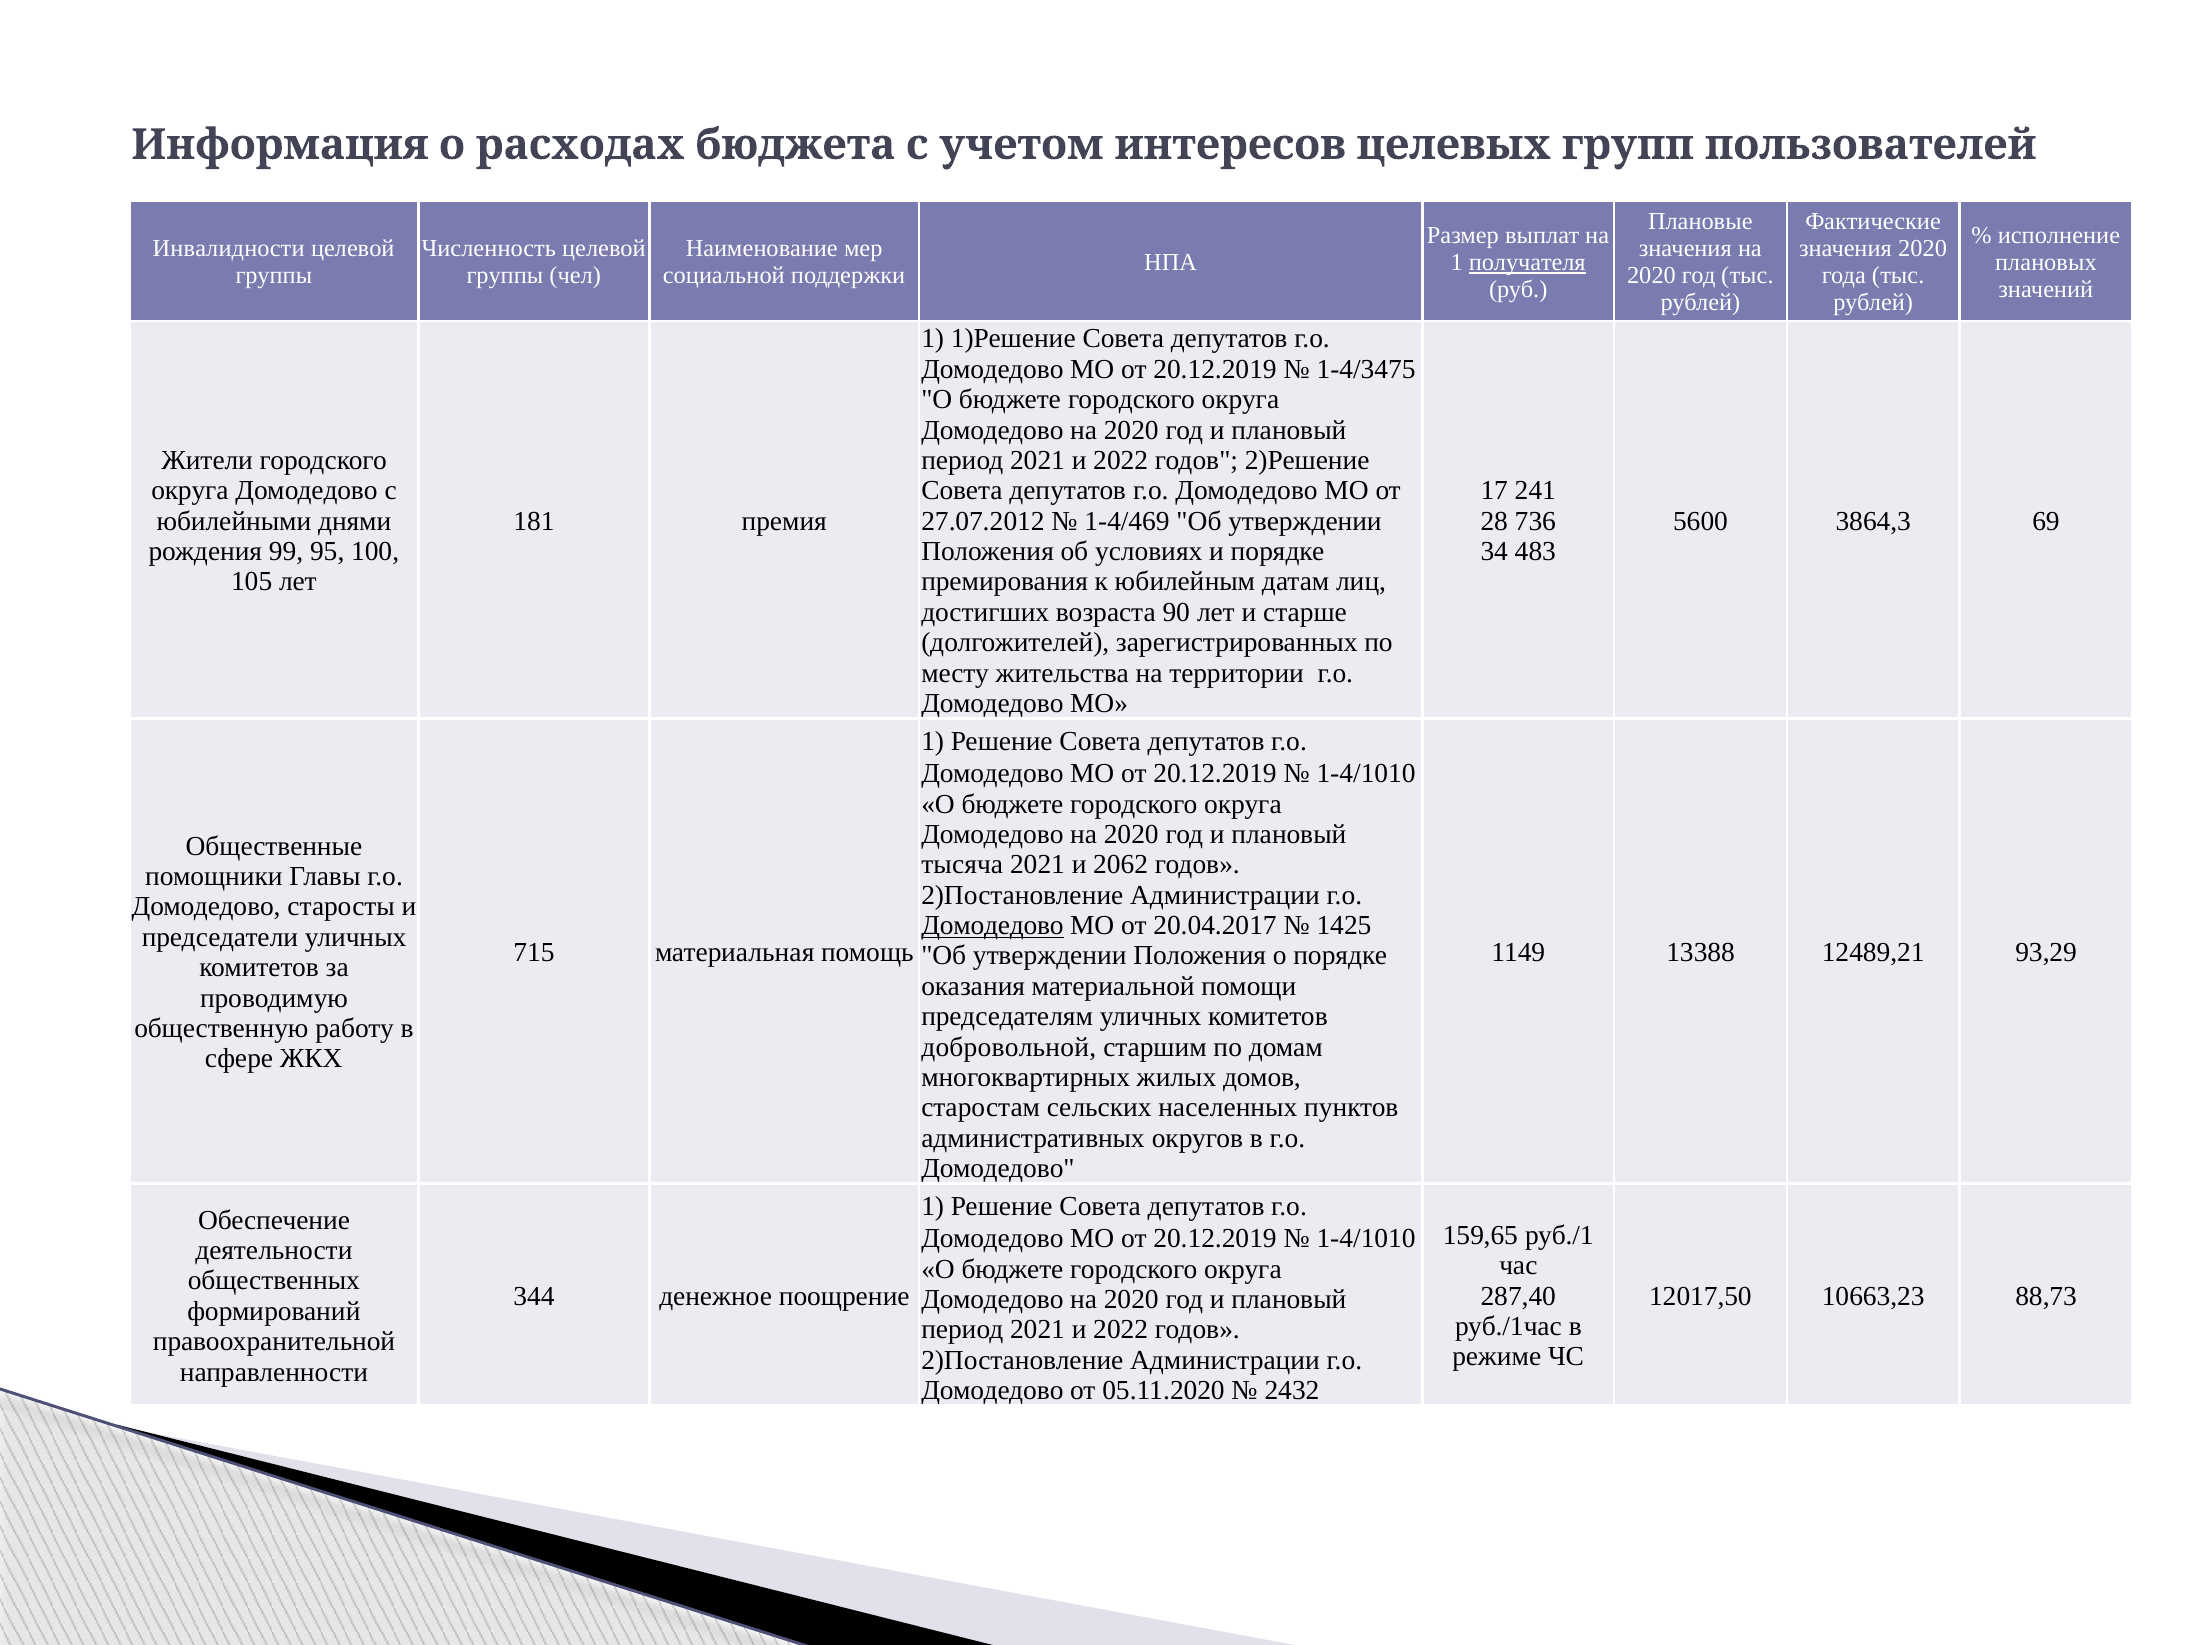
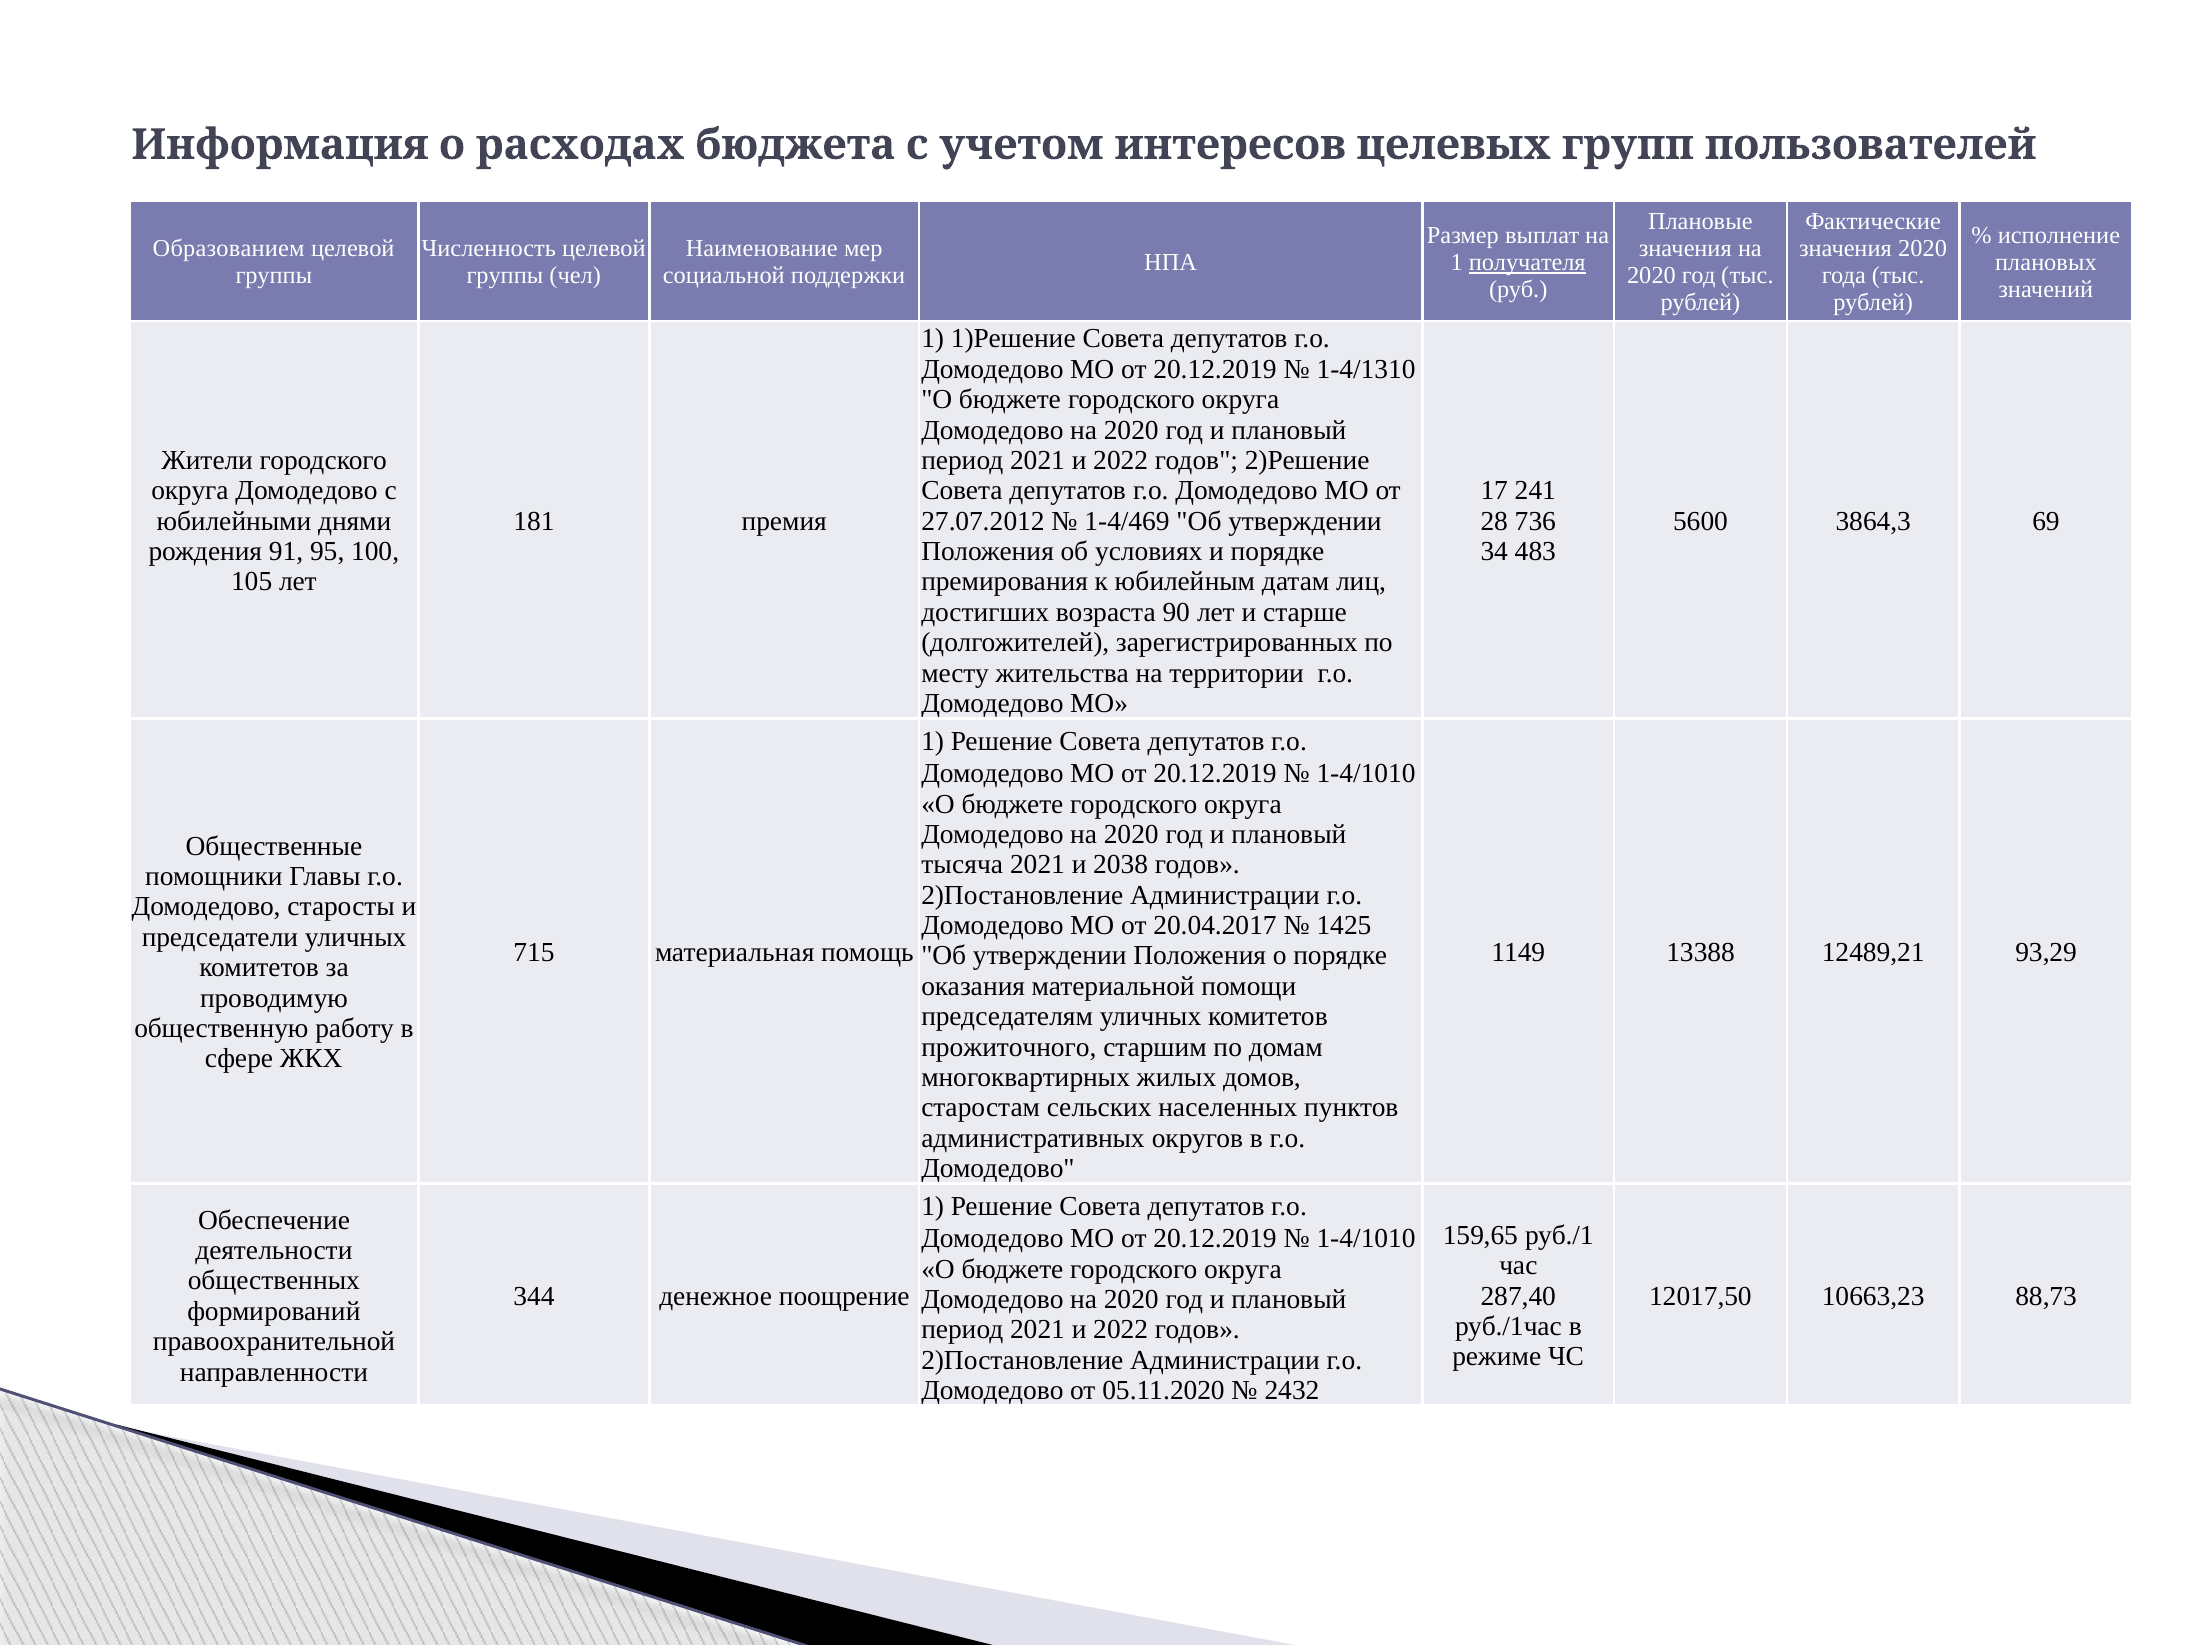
Инвалидности: Инвалидности -> Образованием
1-4/3475: 1-4/3475 -> 1-4/1310
99: 99 -> 91
2062: 2062 -> 2038
Домодедово at (993, 925) underline: present -> none
добровольной: добровольной -> прожиточного
